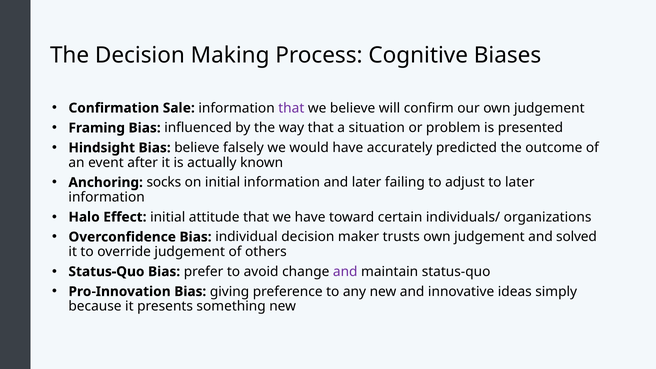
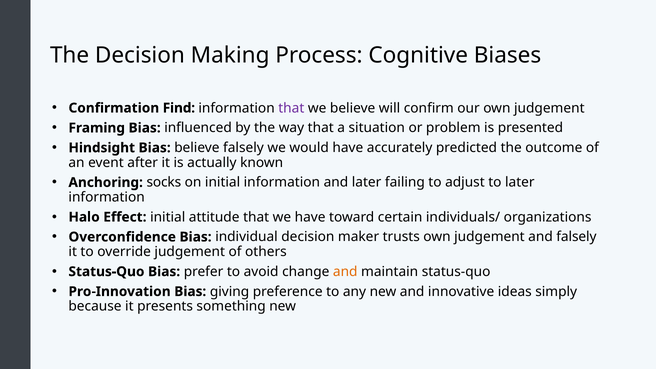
Sale: Sale -> Find
and solved: solved -> falsely
and at (345, 272) colour: purple -> orange
